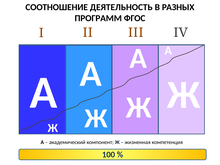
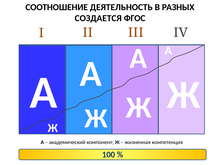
ПРОГРАММ: ПРОГРАММ -> СОЗДАЕТСЯ
